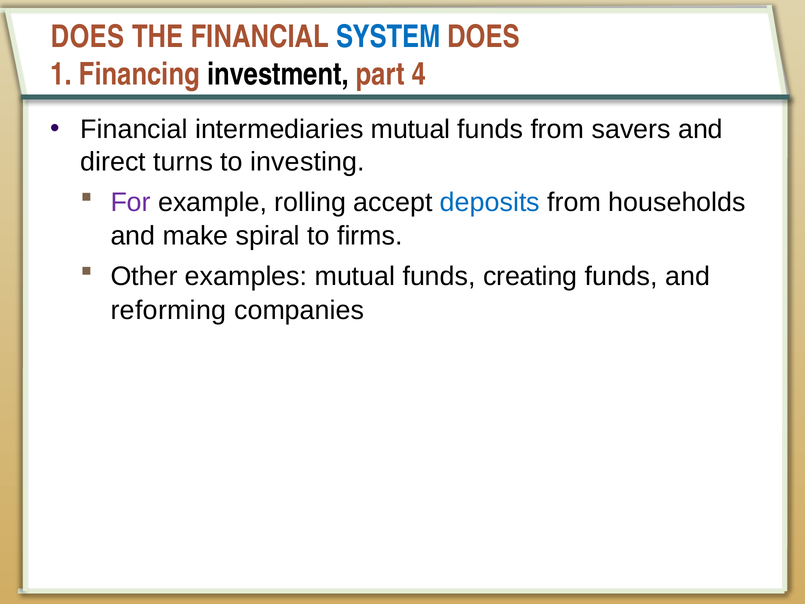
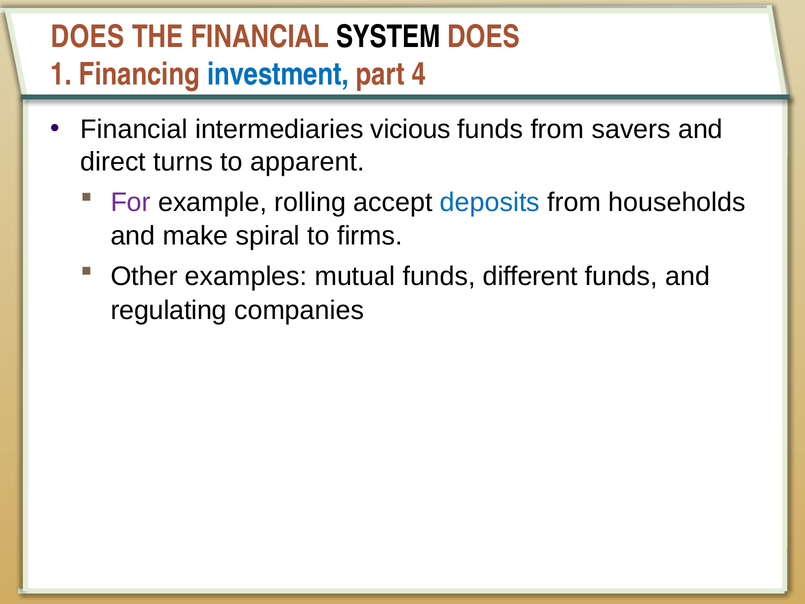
SYSTEM colour: blue -> black
investment colour: black -> blue
intermediaries mutual: mutual -> vicious
investing: investing -> apparent
creating: creating -> different
reforming: reforming -> regulating
